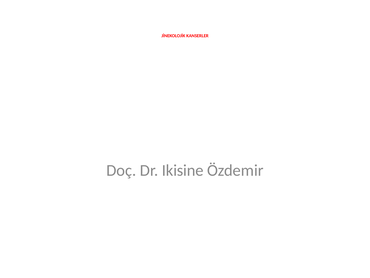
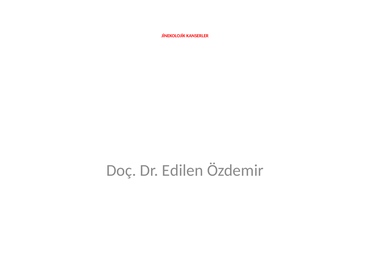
Ikisine: Ikisine -> Edilen
